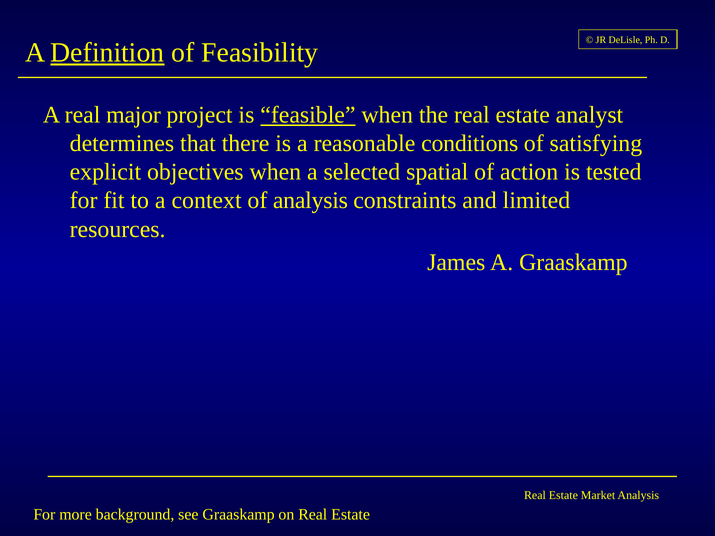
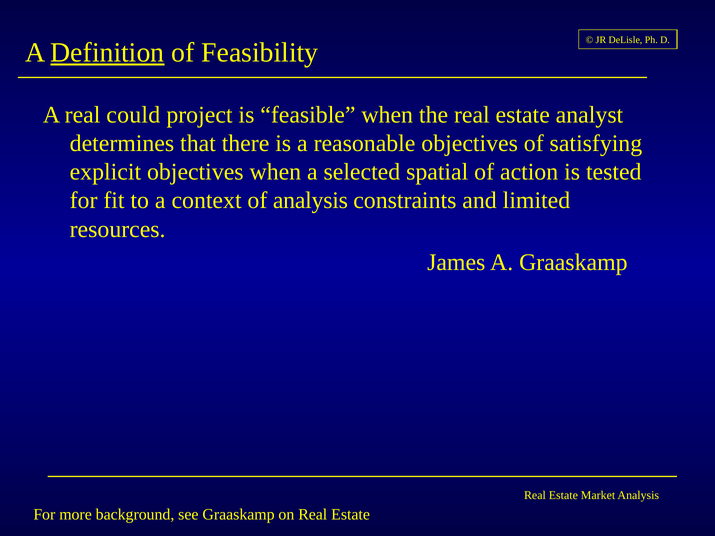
major: major -> could
feasible underline: present -> none
reasonable conditions: conditions -> objectives
